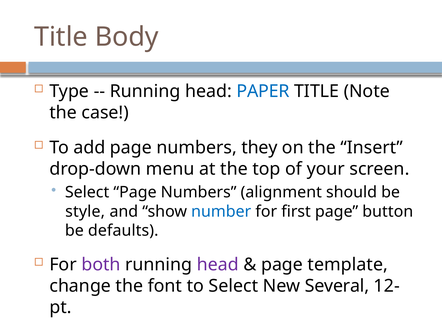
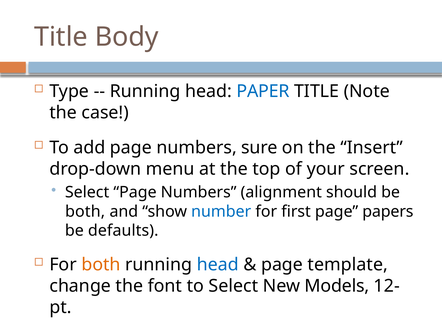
they: they -> sure
style at (85, 212): style -> both
button: button -> papers
both at (101, 265) colour: purple -> orange
head at (218, 265) colour: purple -> blue
Several: Several -> Models
